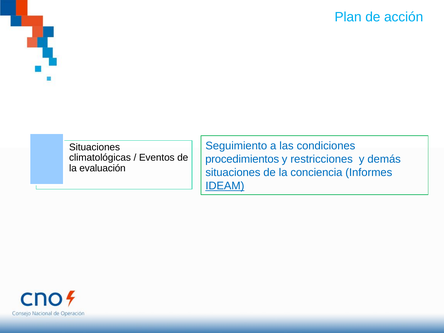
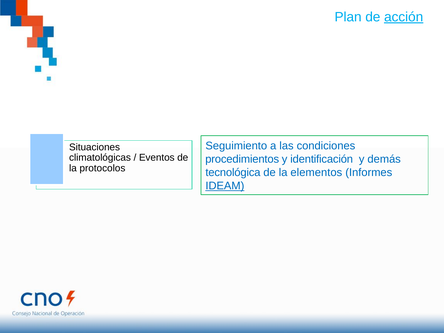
acción underline: none -> present
restricciones: restricciones -> identificación
evaluación: evaluación -> protocolos
situaciones at (233, 173): situaciones -> tecnológica
conciencia: conciencia -> elementos
